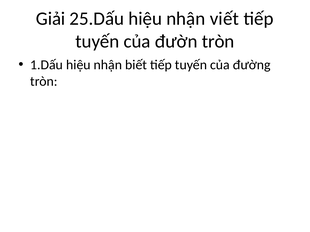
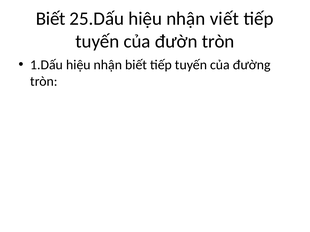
Giải at (51, 19): Giải -> Biết
